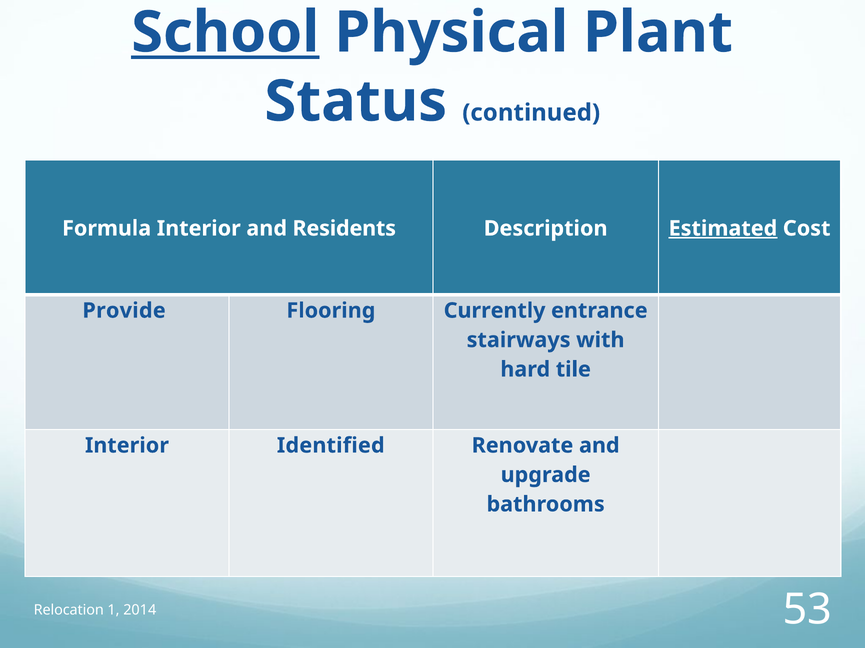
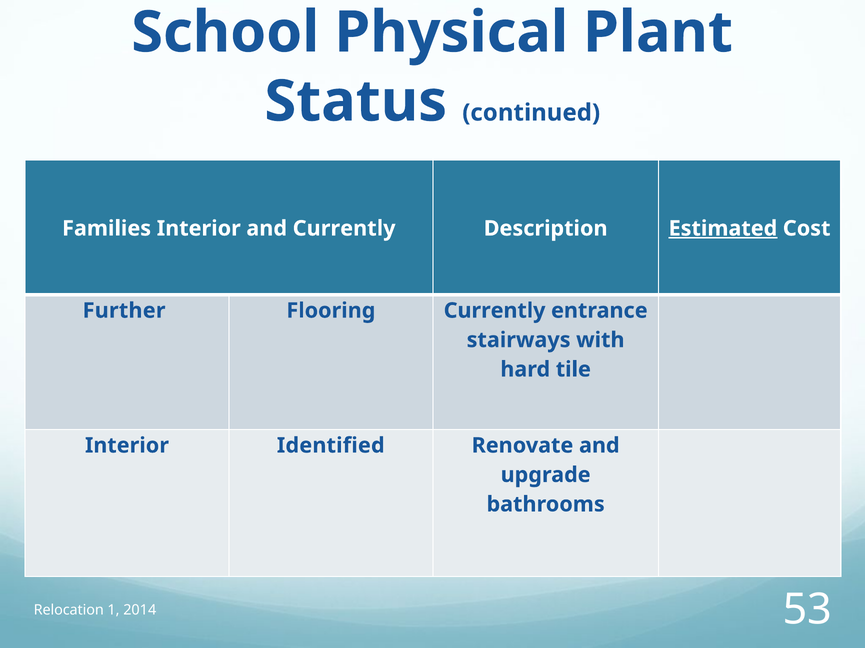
School underline: present -> none
Formula: Formula -> Families
and Residents: Residents -> Currently
Provide: Provide -> Further
